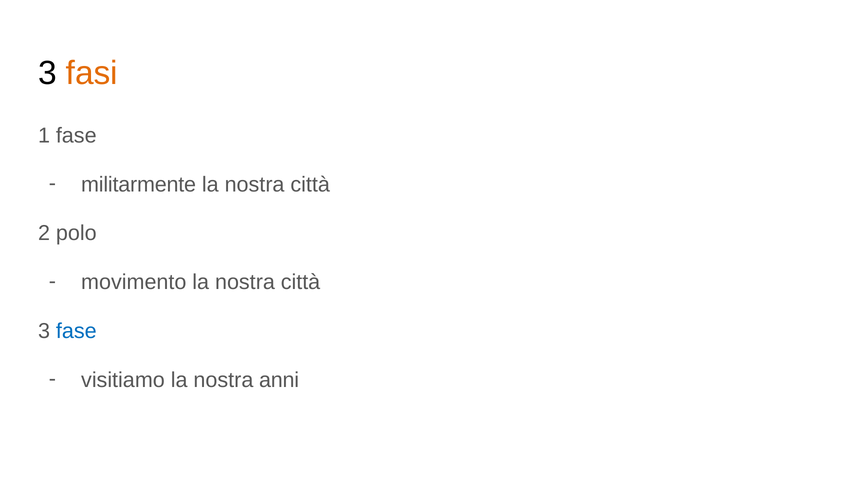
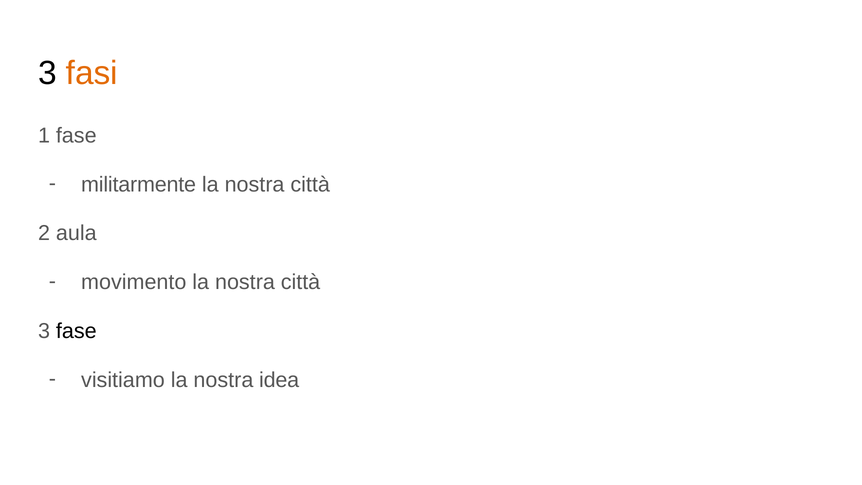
polo: polo -> aula
fase at (76, 331) colour: blue -> black
anni: anni -> idea
